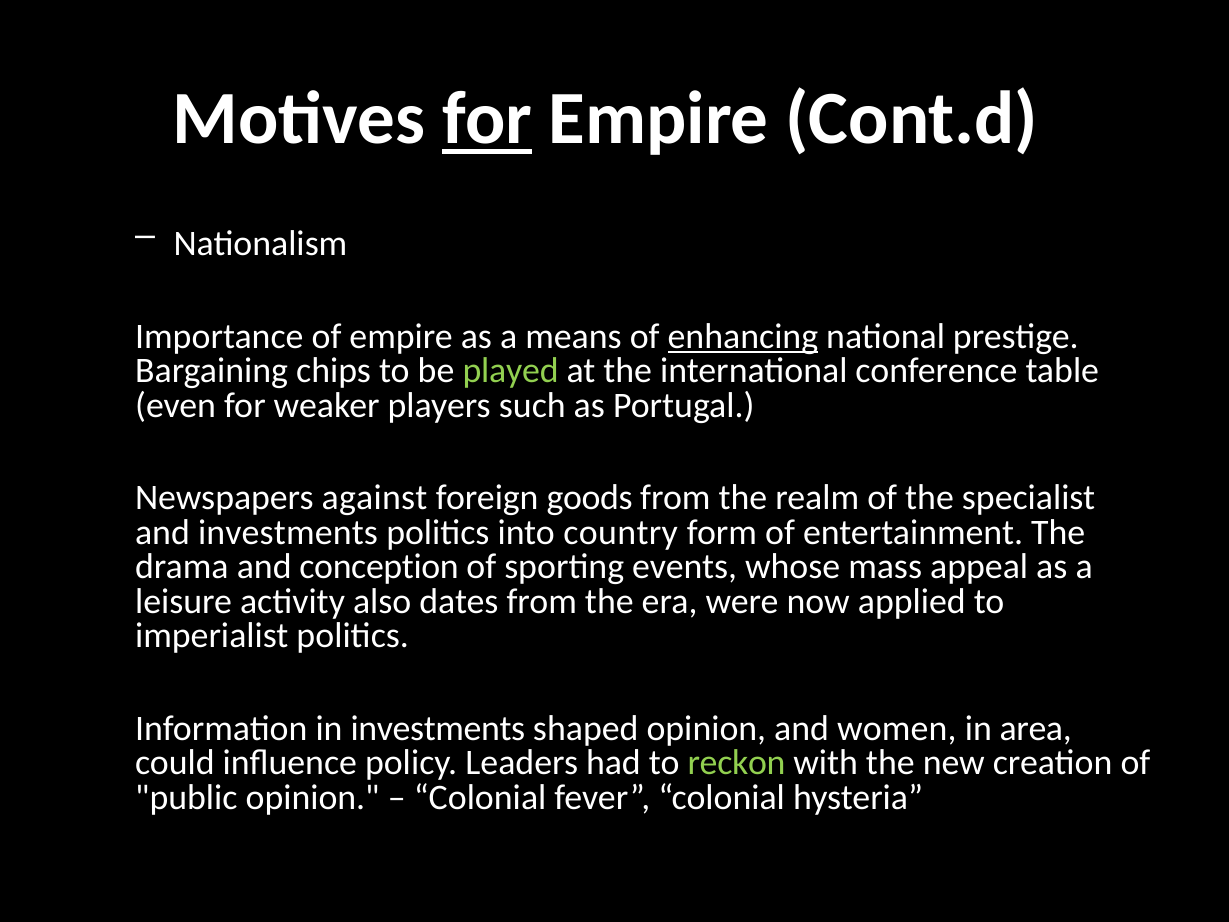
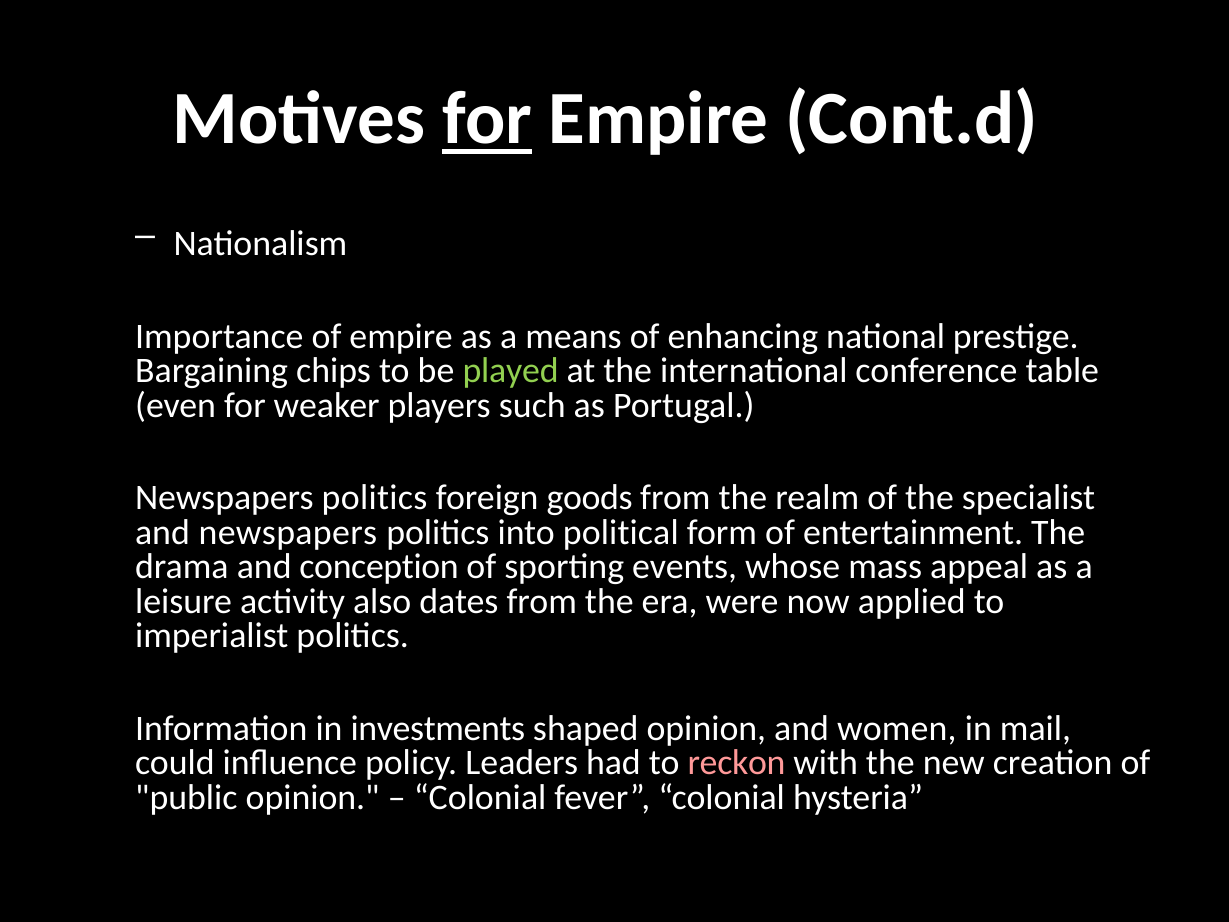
enhancing underline: present -> none
against at (375, 498): against -> politics
and investments: investments -> newspapers
country: country -> political
area: area -> mail
reckon colour: light green -> pink
